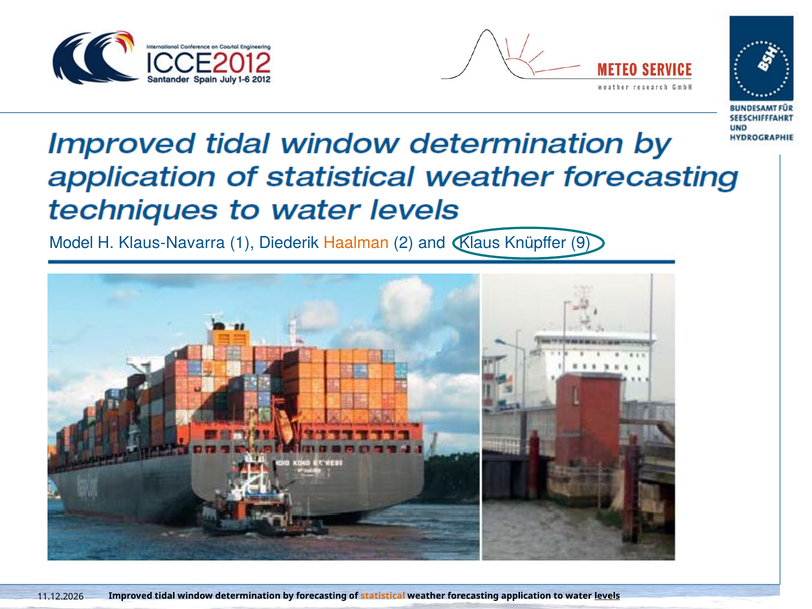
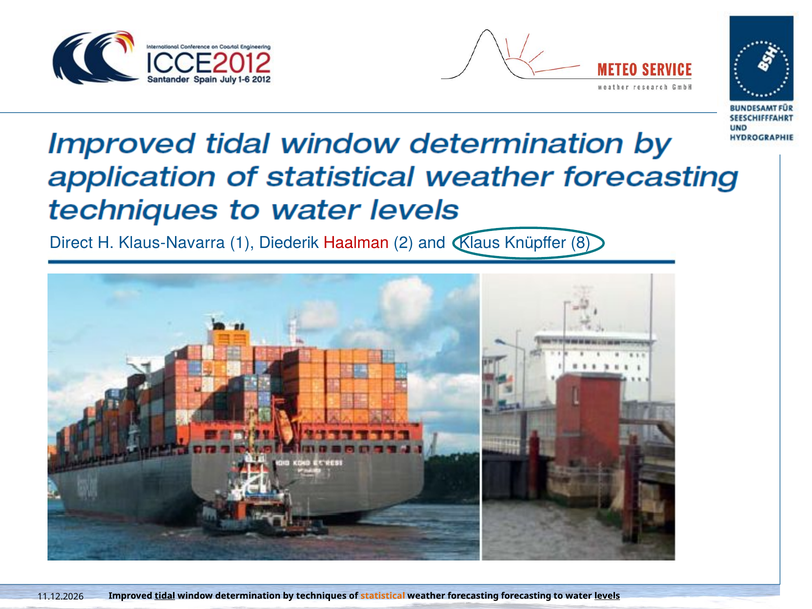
Model: Model -> Direct
Haalman colour: orange -> red
9: 9 -> 8
tidal underline: none -> present
by forecasting: forecasting -> techniques
forecasting application: application -> forecasting
